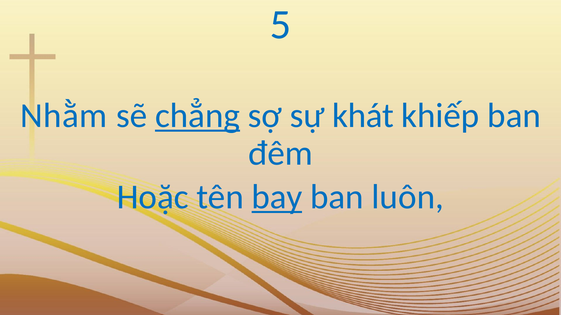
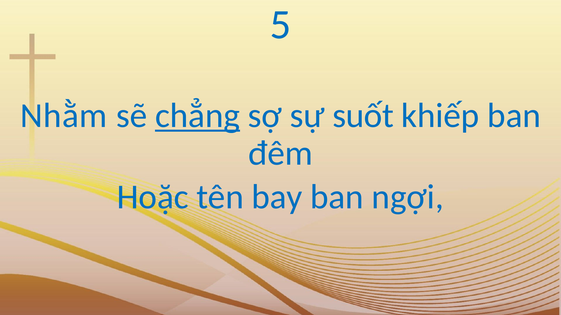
khát: khát -> suốt
bay underline: present -> none
luôn: luôn -> ngợi
